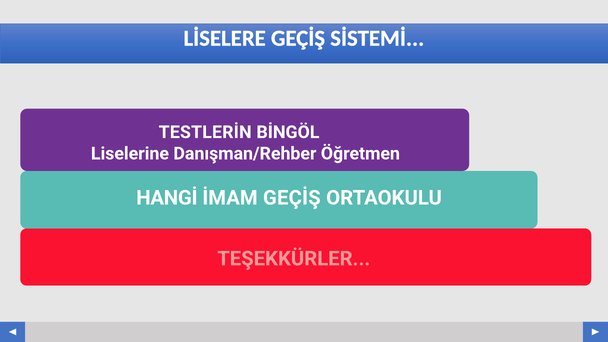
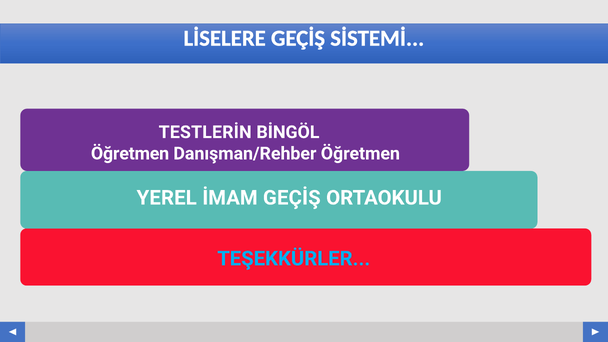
Liselerine at (130, 154): Liselerine -> Öğretmen
HANGİ: HANGİ -> YEREL
TEŞEKKÜRLER colour: pink -> light blue
